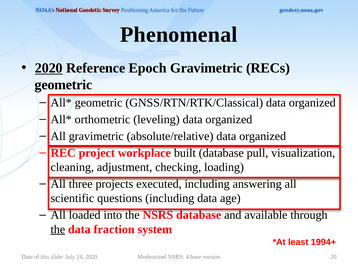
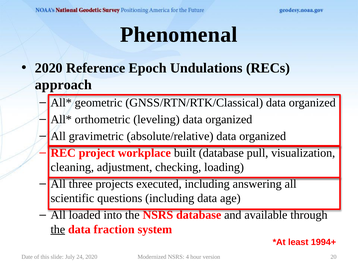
2020 at (49, 68) underline: present -> none
Epoch Gravimetric: Gravimetric -> Undulations
geometric at (64, 85): geometric -> approach
